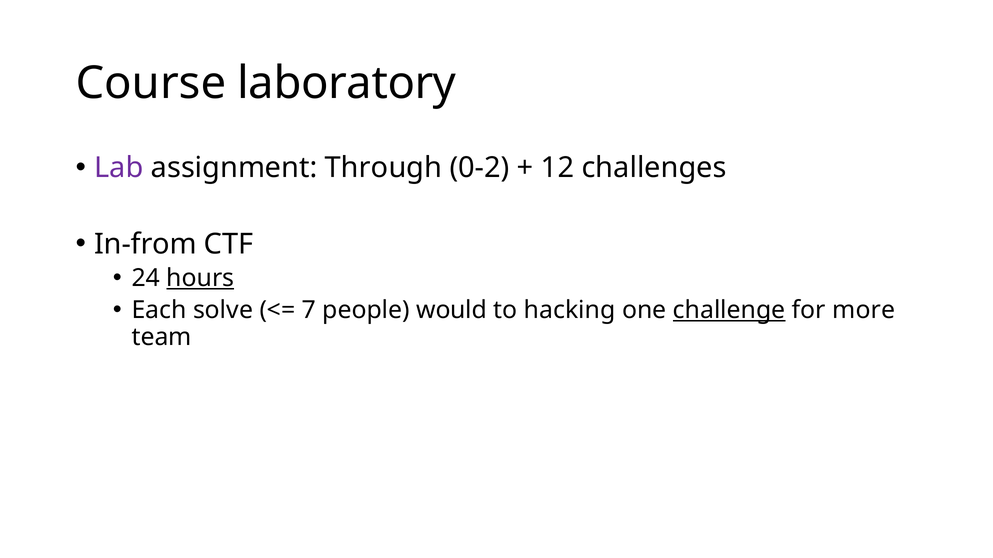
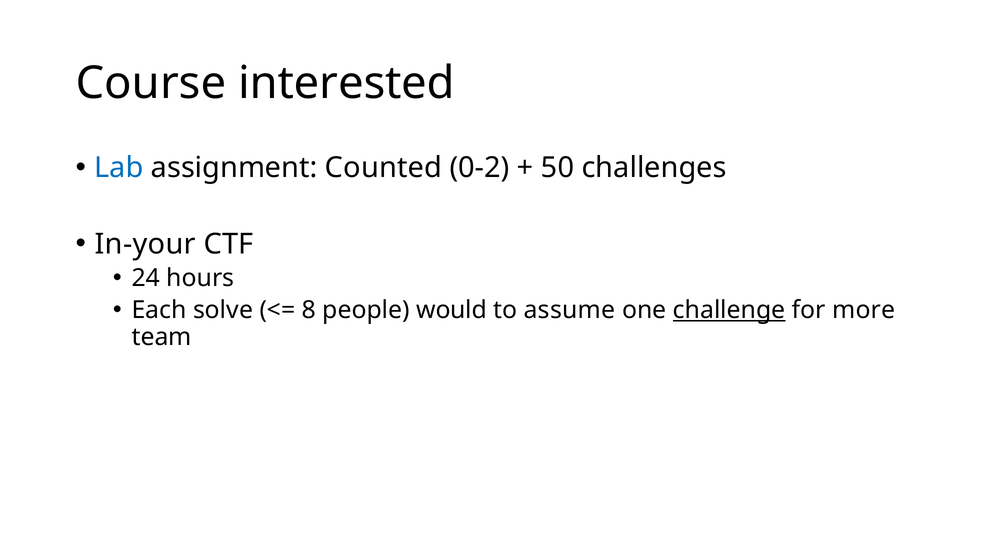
laboratory: laboratory -> interested
Lab colour: purple -> blue
Through: Through -> Counted
12: 12 -> 50
In-from: In-from -> In-your
hours underline: present -> none
7: 7 -> 8
hacking: hacking -> assume
